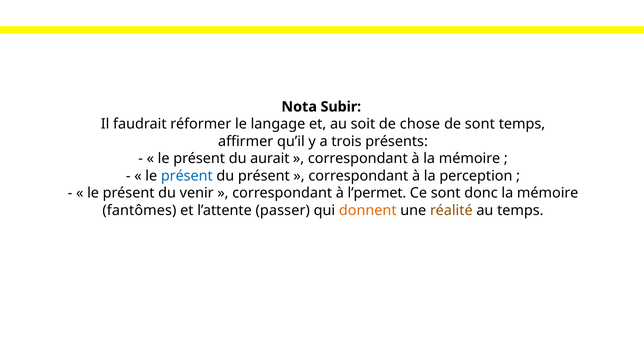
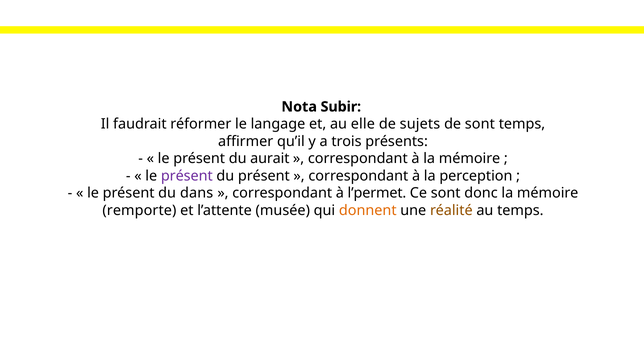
soit: soit -> elle
chose: chose -> sujets
présent at (187, 176) colour: blue -> purple
venir: venir -> dans
fantômes: fantômes -> remporte
passer: passer -> musée
